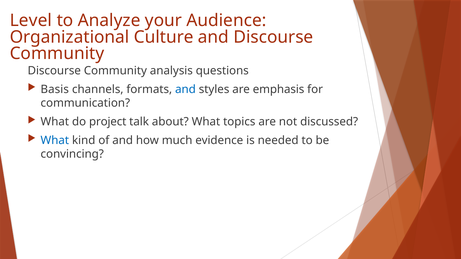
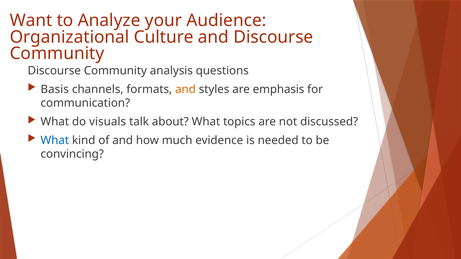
Level: Level -> Want
and at (185, 89) colour: blue -> orange
project: project -> visuals
